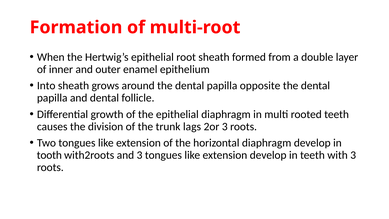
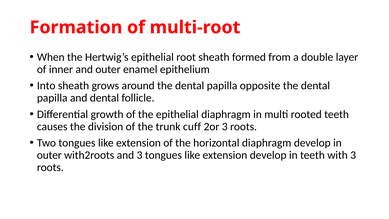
lags: lags -> cuff
tooth at (49, 155): tooth -> outer
